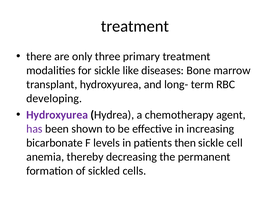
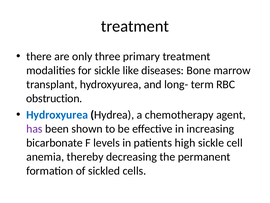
developing: developing -> obstruction
Hydroxyurea at (57, 115) colour: purple -> blue
then: then -> high
